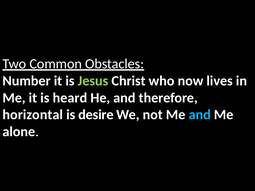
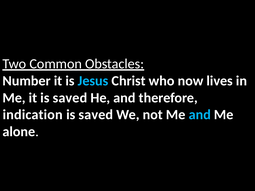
Jesus colour: light green -> light blue
it is heard: heard -> saved
horizontal: horizontal -> indication
desire at (96, 115): desire -> saved
